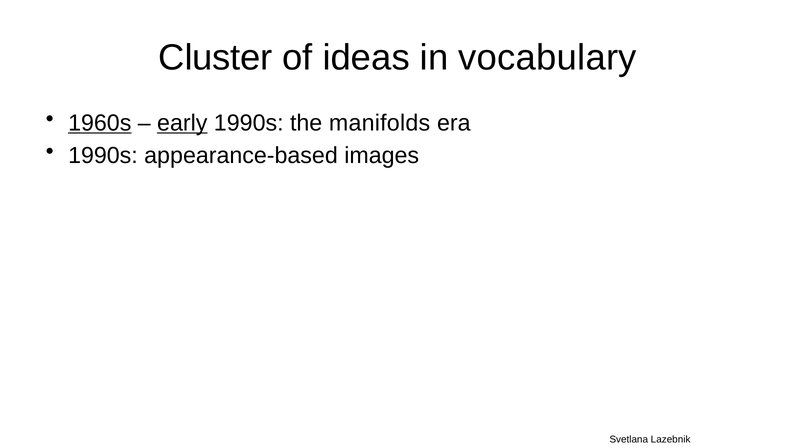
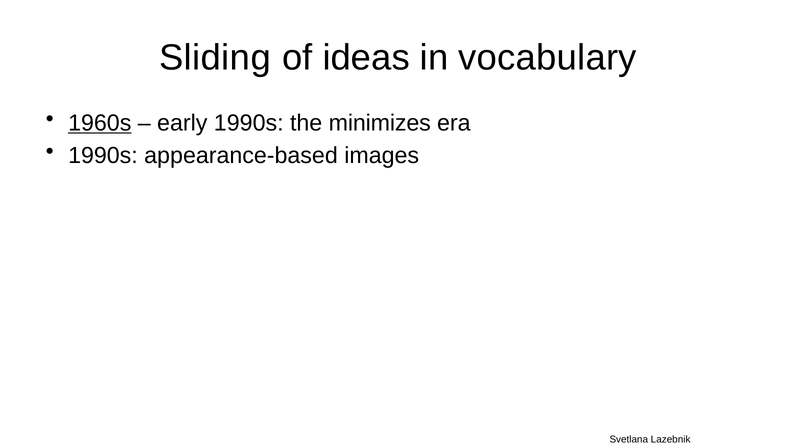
Cluster: Cluster -> Sliding
early underline: present -> none
manifolds: manifolds -> minimizes
